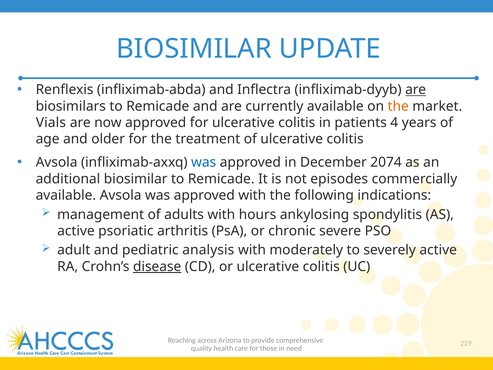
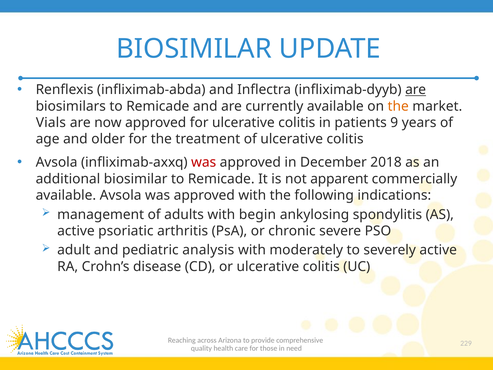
4: 4 -> 9
was at (204, 162) colour: blue -> red
2074: 2074 -> 2018
episodes: episodes -> apparent
hours: hours -> begin
disease underline: present -> none
